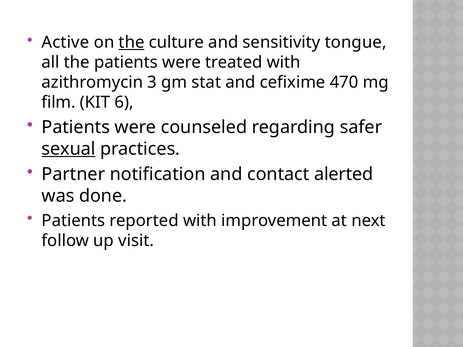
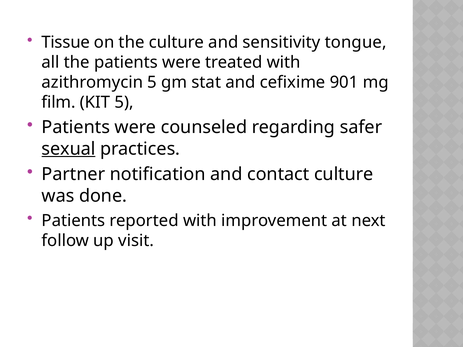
Active: Active -> Tissue
the at (132, 42) underline: present -> none
azithromycin 3: 3 -> 5
470: 470 -> 901
KIT 6: 6 -> 5
contact alerted: alerted -> culture
